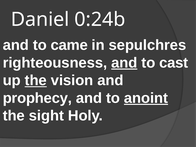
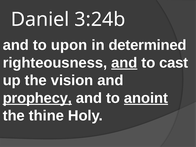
0:24b: 0:24b -> 3:24b
came: came -> upon
sepulchres: sepulchres -> determined
the at (36, 80) underline: present -> none
prophecy underline: none -> present
sight: sight -> thine
